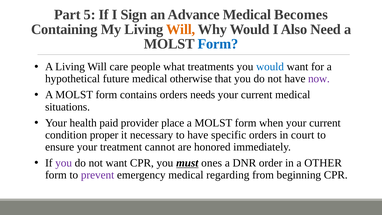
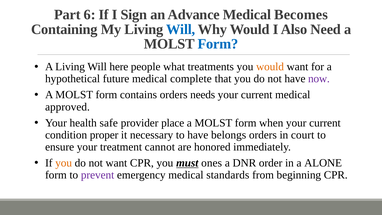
5: 5 -> 6
Will at (181, 29) colour: orange -> blue
care: care -> here
would at (270, 67) colour: blue -> orange
otherwise: otherwise -> complete
situations: situations -> approved
paid: paid -> safe
specific: specific -> belongs
you at (64, 163) colour: purple -> orange
OTHER: OTHER -> ALONE
regarding: regarding -> standards
